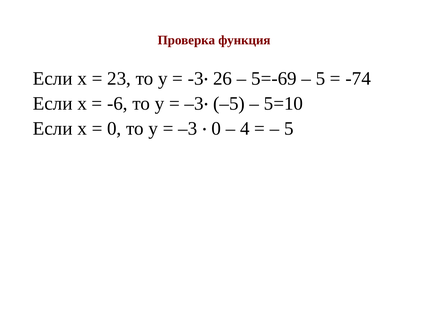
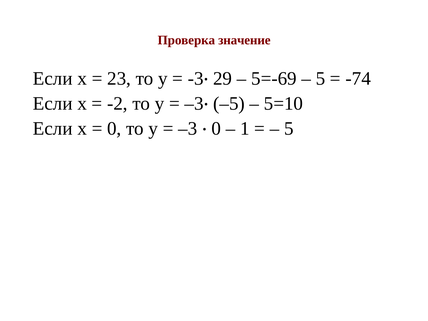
функция: функция -> значение
26: 26 -> 29
-6: -6 -> -2
4: 4 -> 1
